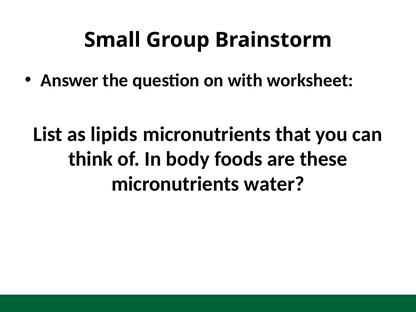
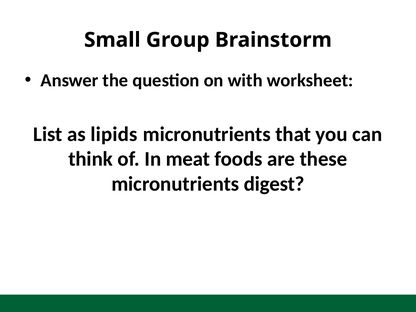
body: body -> meat
water: water -> digest
